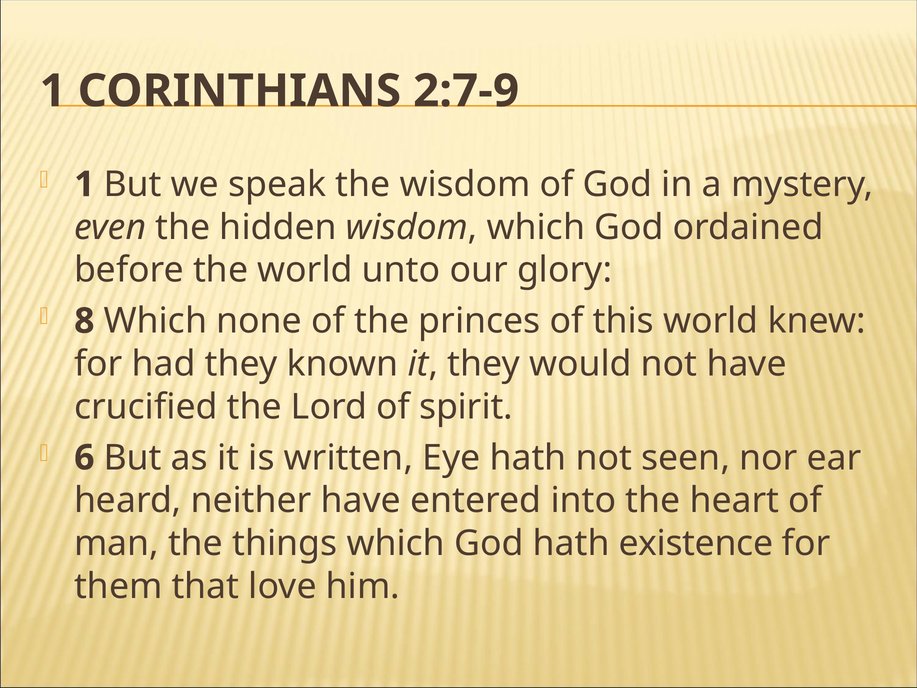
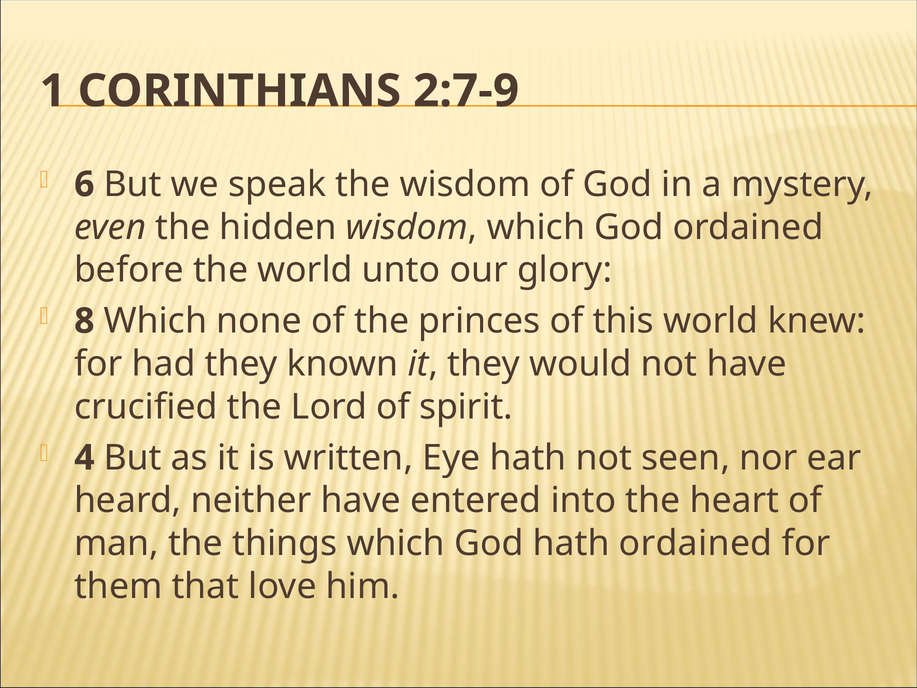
1 at (84, 184): 1 -> 6
6: 6 -> 4
hath existence: existence -> ordained
